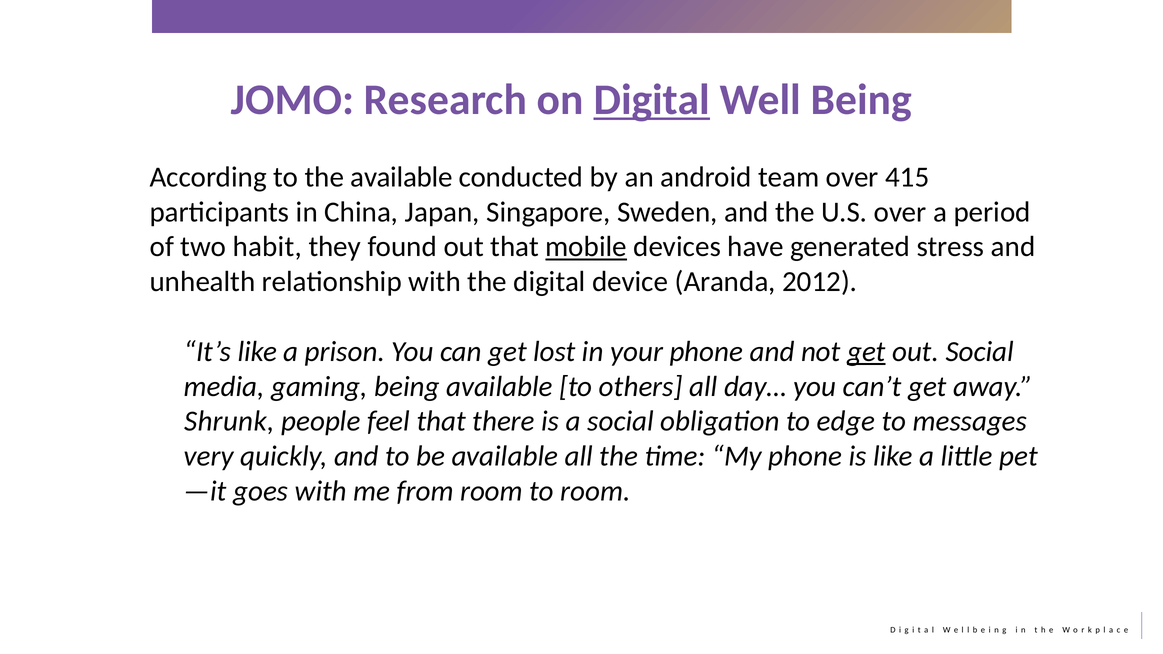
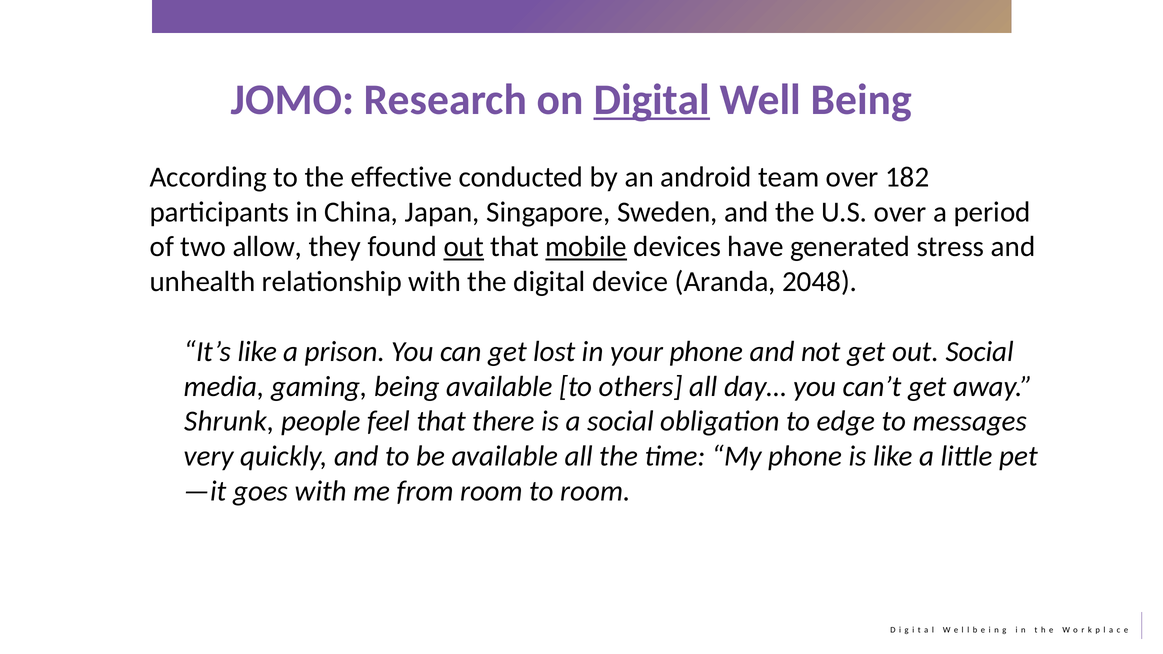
the available: available -> effective
415: 415 -> 182
habit: habit -> allow
out at (464, 247) underline: none -> present
2012: 2012 -> 2048
get at (866, 352) underline: present -> none
